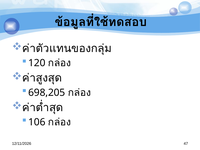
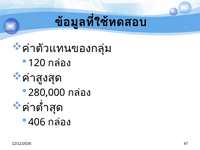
698,205: 698,205 -> 280,000
106: 106 -> 406
